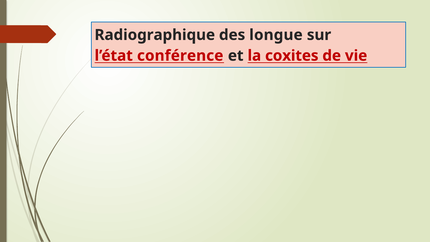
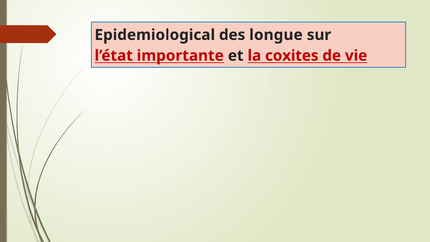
Radiographique: Radiographique -> Epidemiological
conférence: conférence -> importante
